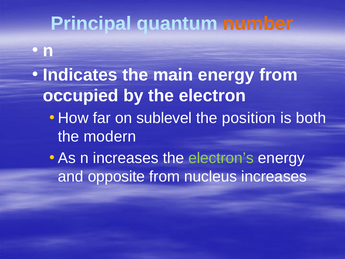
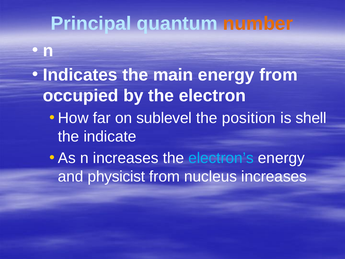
both: both -> shell
modern: modern -> indicate
electron’s colour: light green -> light blue
opposite: opposite -> physicist
